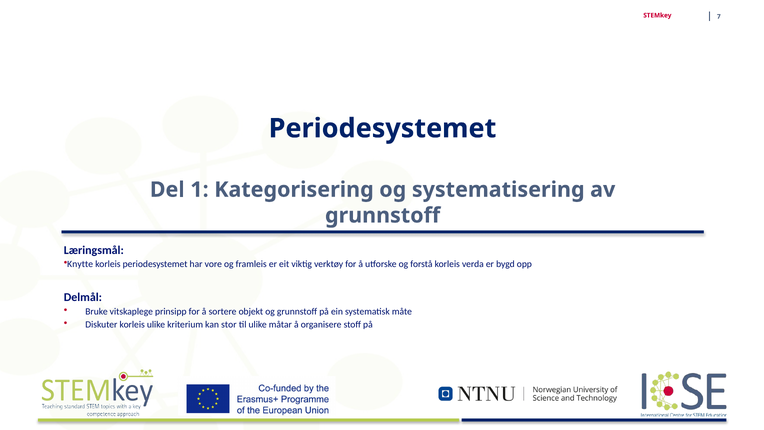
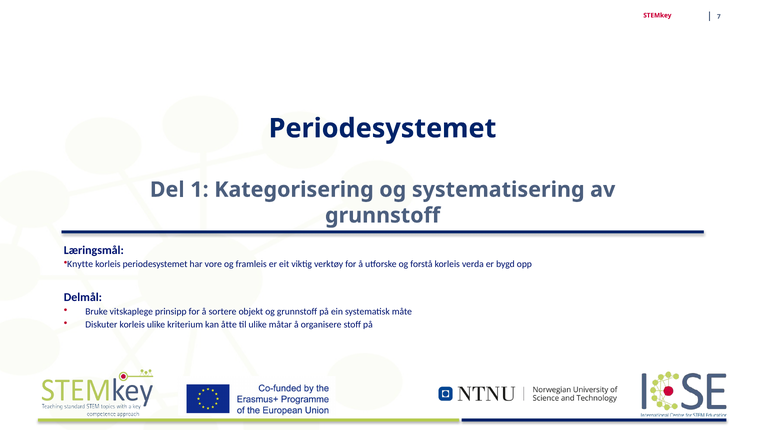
stor: stor -> åtte
